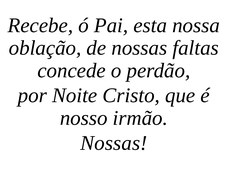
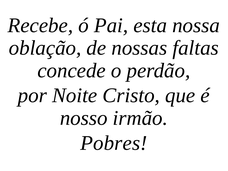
Nossas at (114, 143): Nossas -> Pobres
